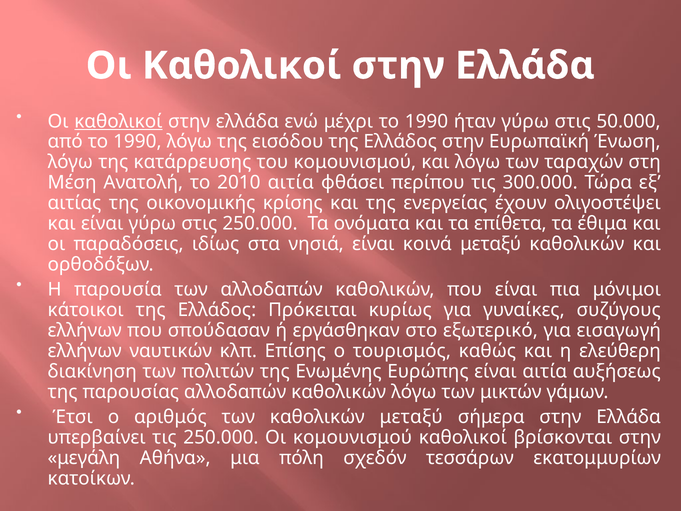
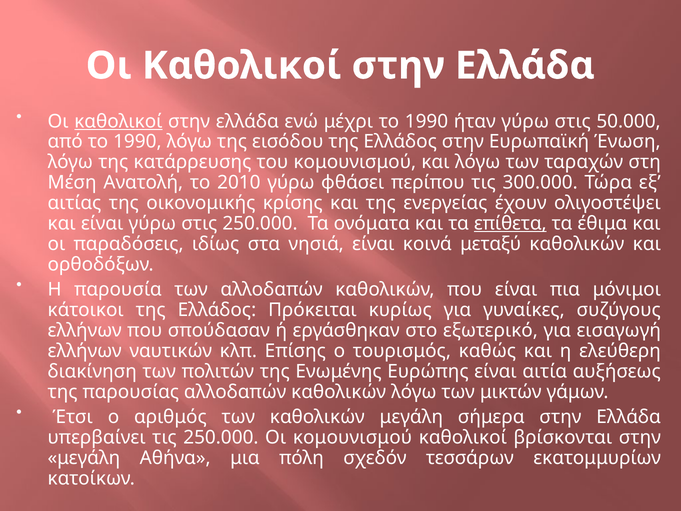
2010 αιτία: αιτία -> γύρω
επίθετα underline: none -> present
καθολικών μεταξύ: μεταξύ -> μεγάλη
